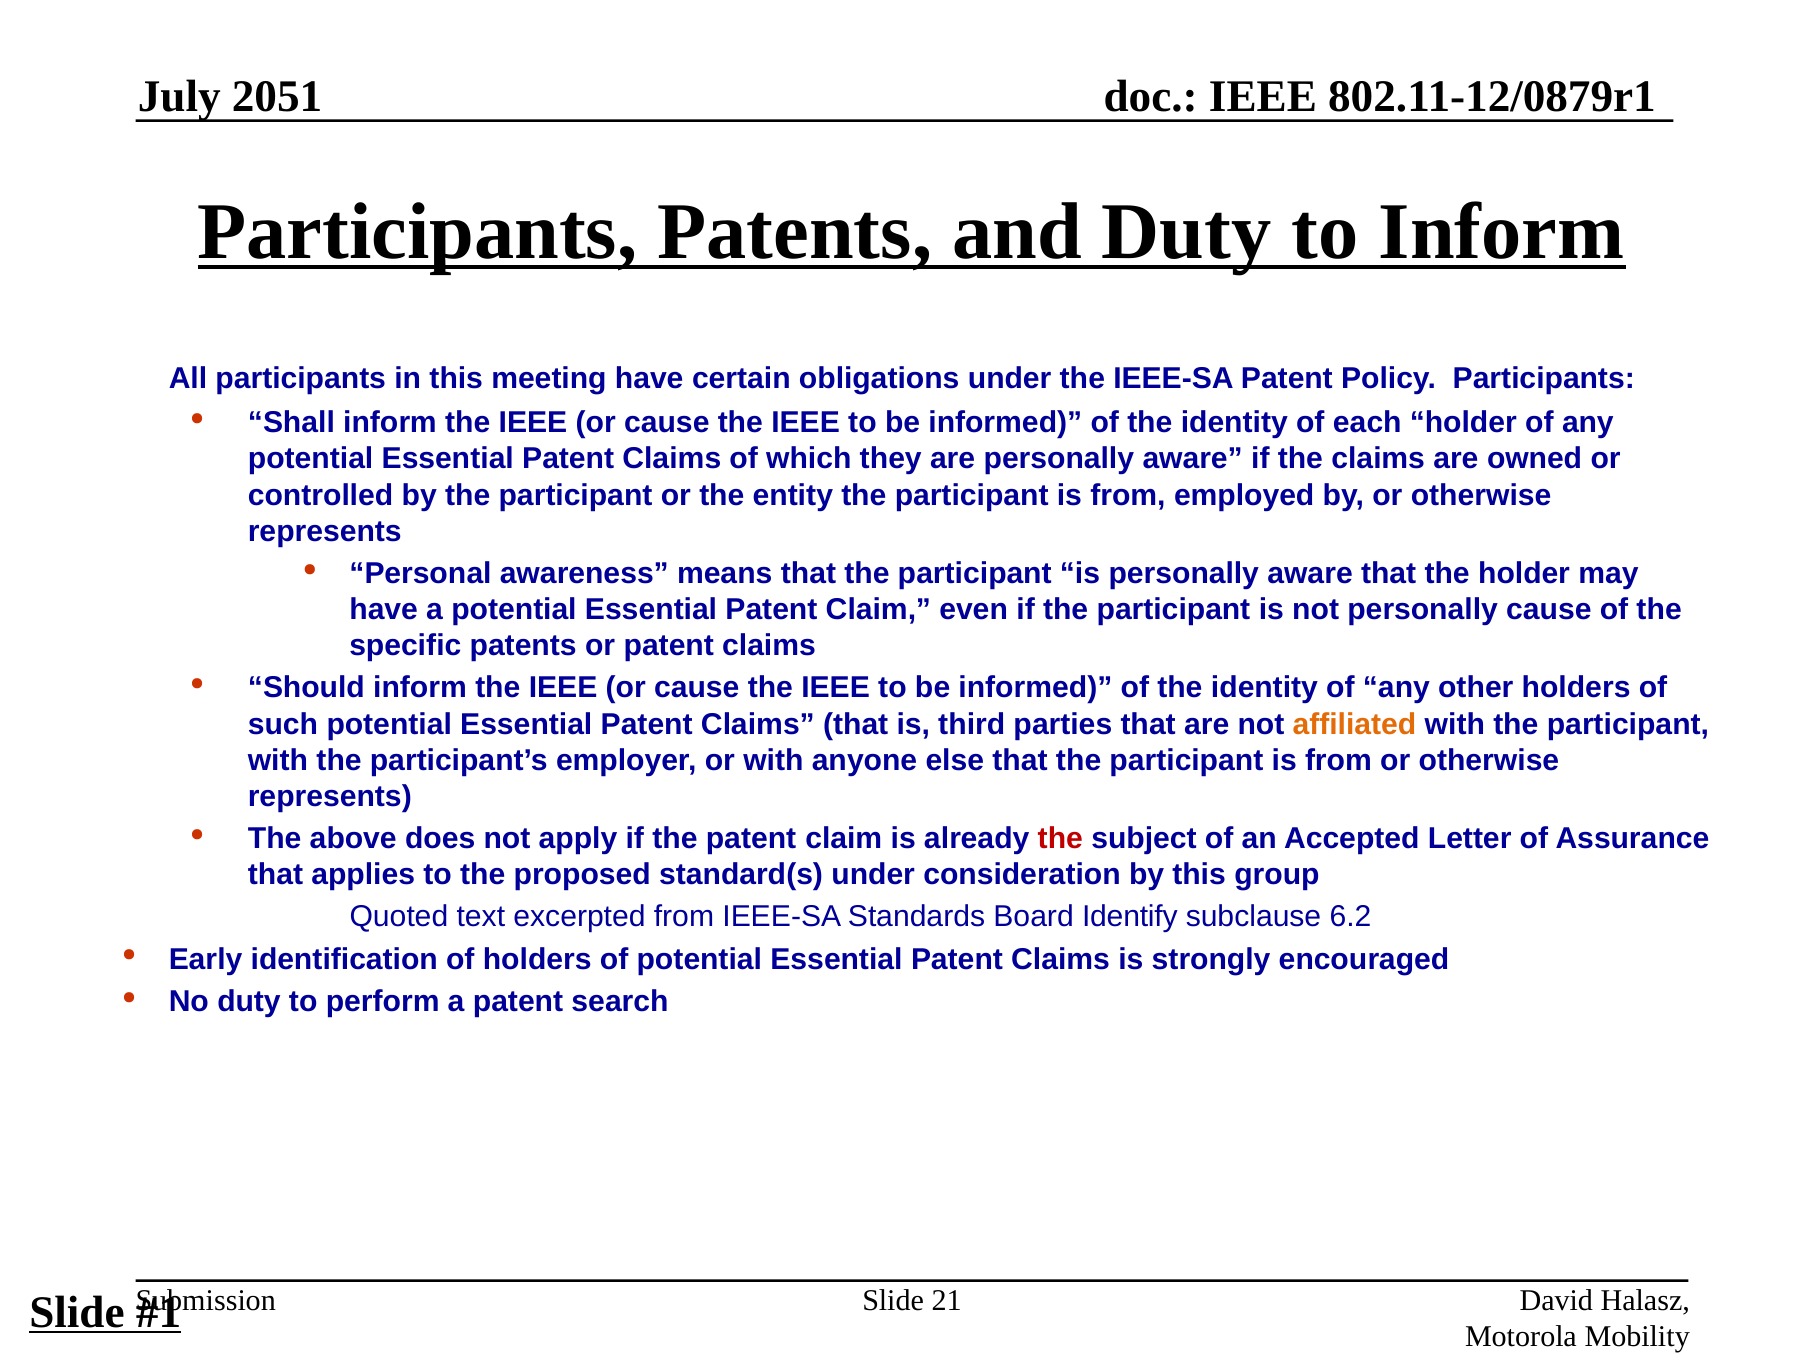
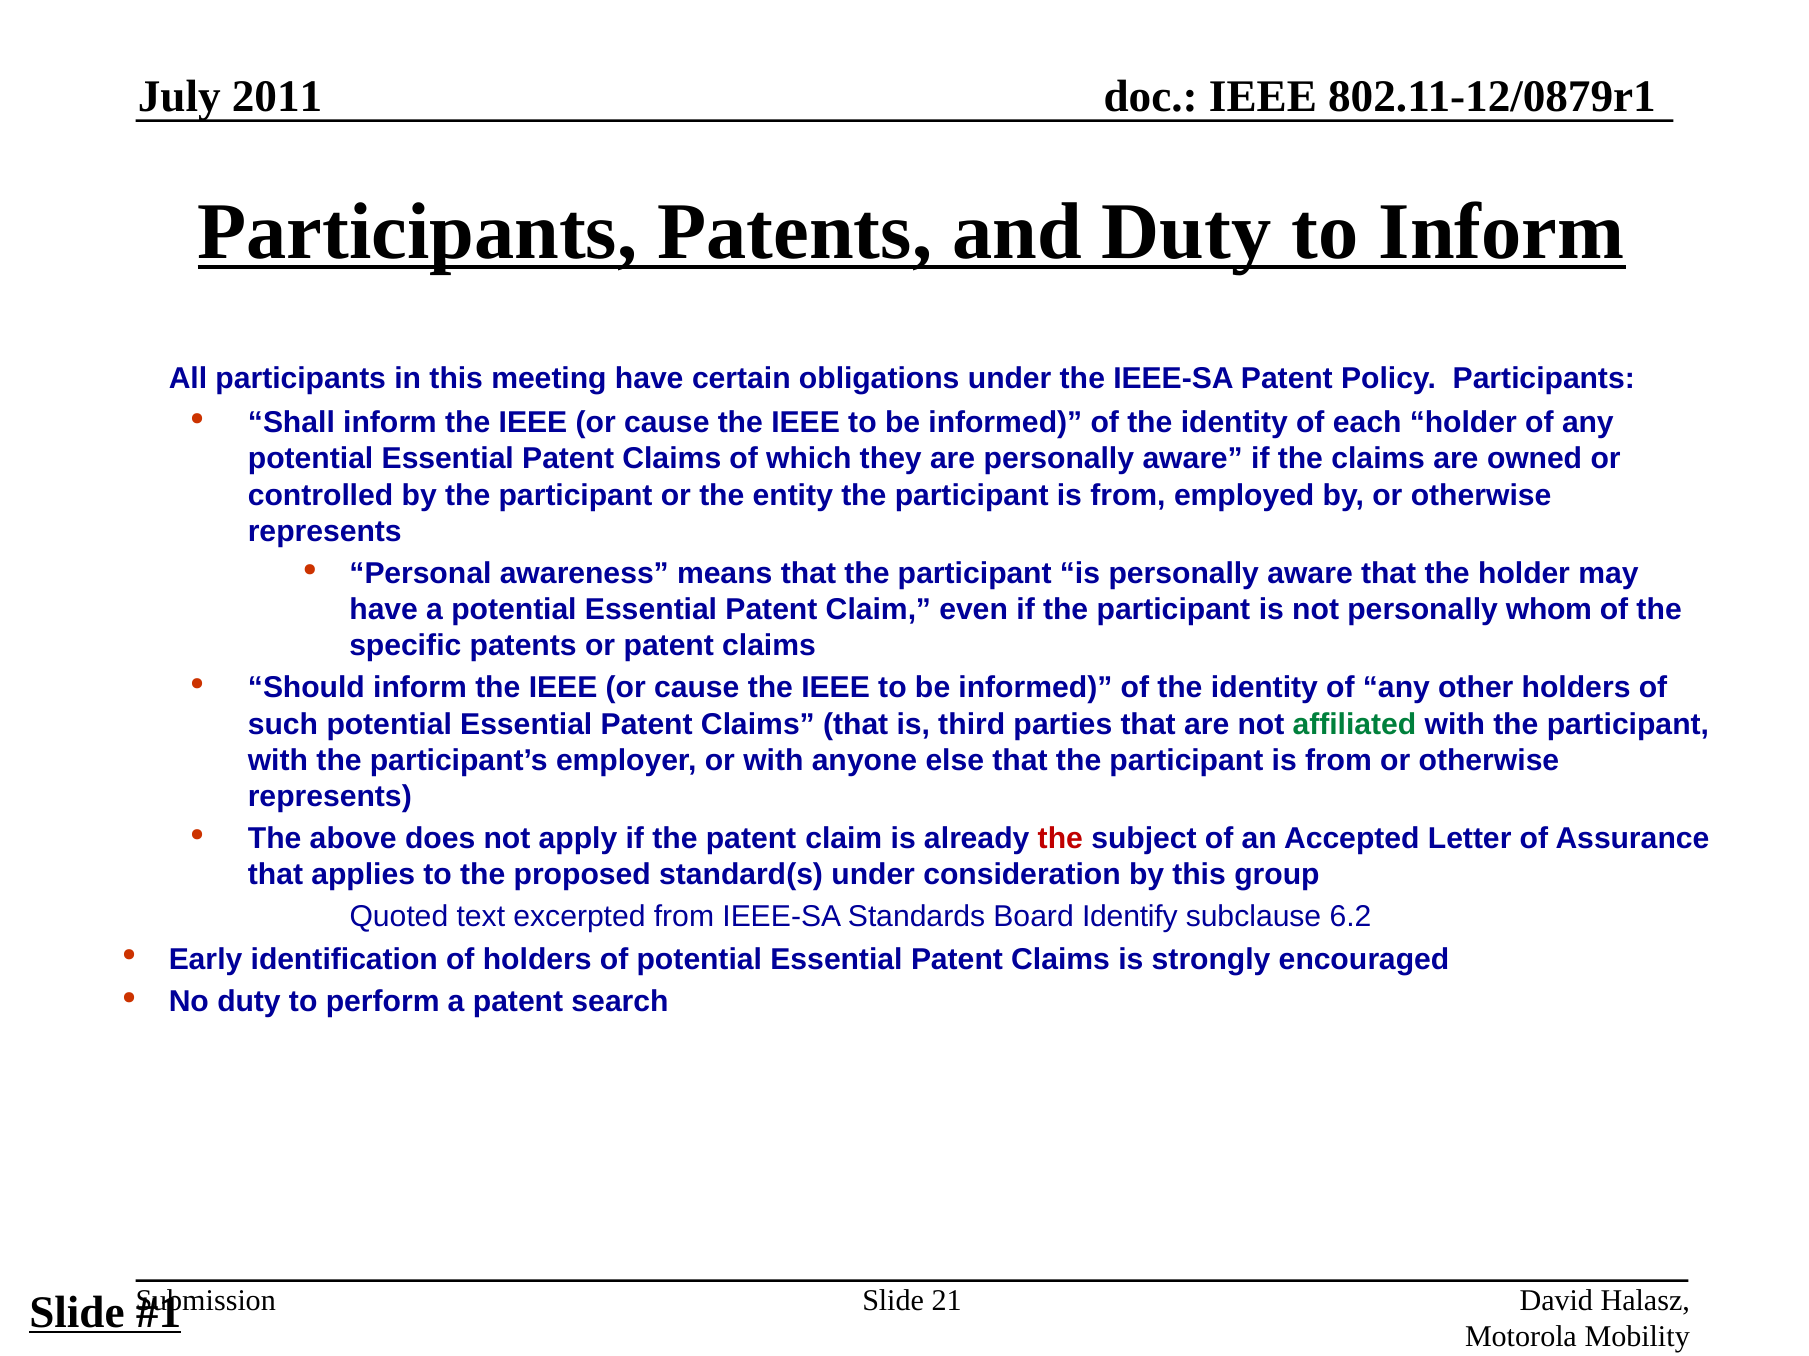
2051: 2051 -> 2011
personally cause: cause -> whom
affiliated colour: orange -> green
